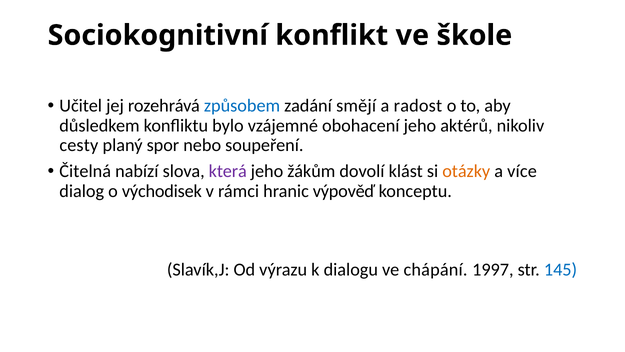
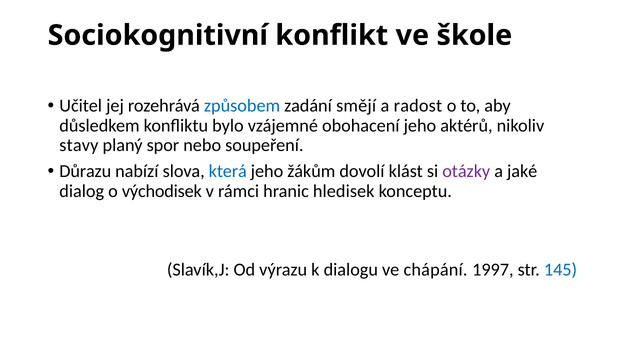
cesty: cesty -> stavy
Čitelná: Čitelná -> Důrazu
která colour: purple -> blue
otázky colour: orange -> purple
více: více -> jaké
výpověď: výpověď -> hledisek
